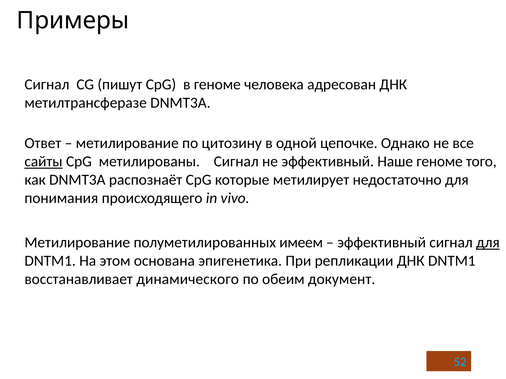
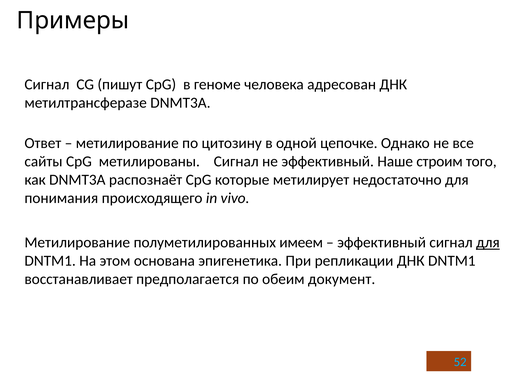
сайты underline: present -> none
Наше геноме: геноме -> строим
динамического: динамического -> предполагается
